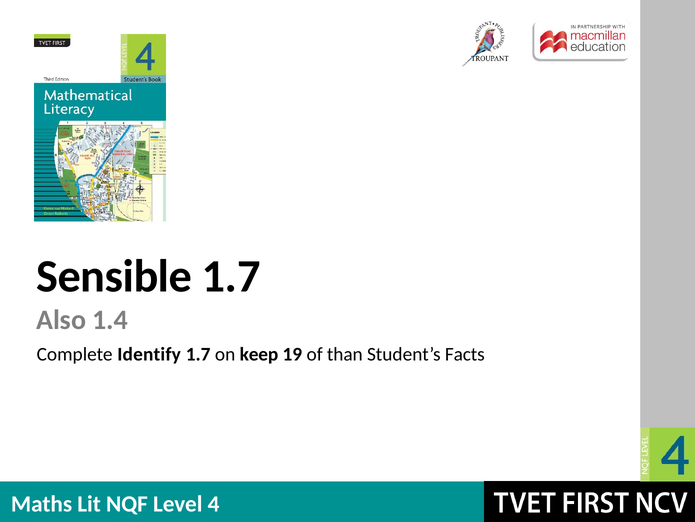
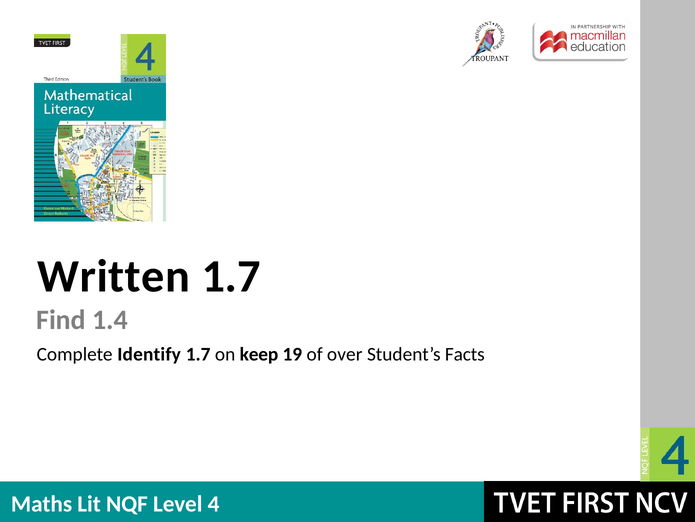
Sensible: Sensible -> Written
Also: Also -> Find
than: than -> over
